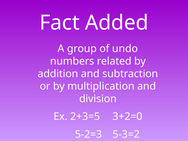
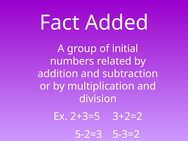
undo: undo -> initial
3+2=0: 3+2=0 -> 3+2=2
